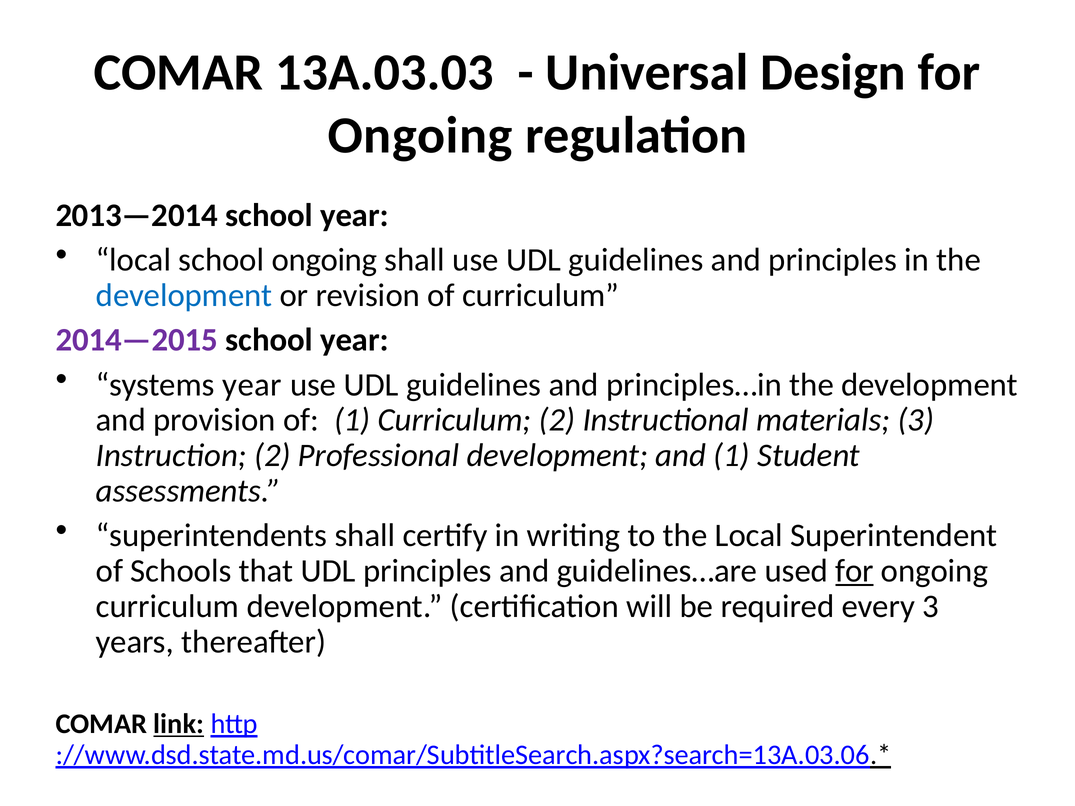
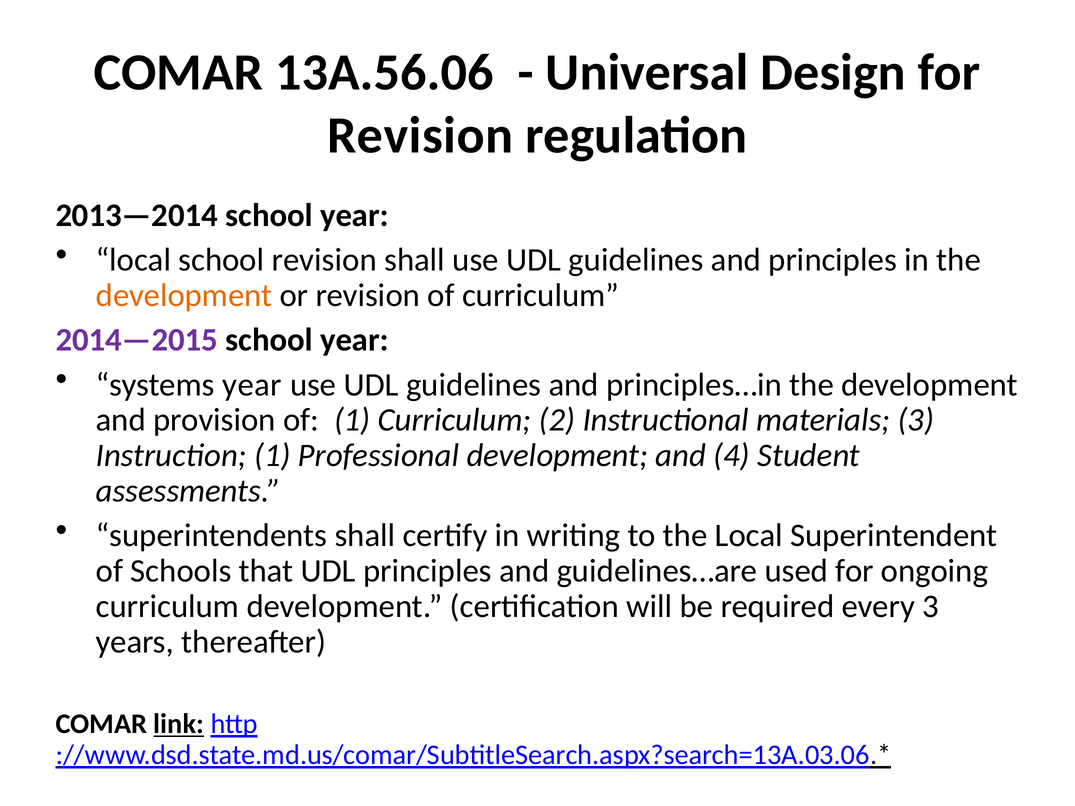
13A.03.03: 13A.03.03 -> 13A.56.06
Ongoing at (420, 135): Ongoing -> Revision
school ongoing: ongoing -> revision
development at (184, 296) colour: blue -> orange
Instruction 2: 2 -> 1
and 1: 1 -> 4
for at (855, 571) underline: present -> none
